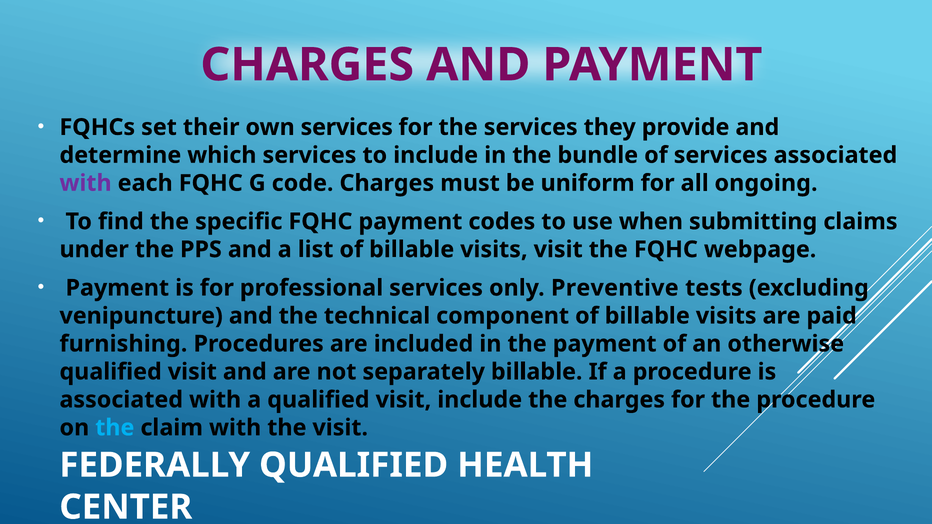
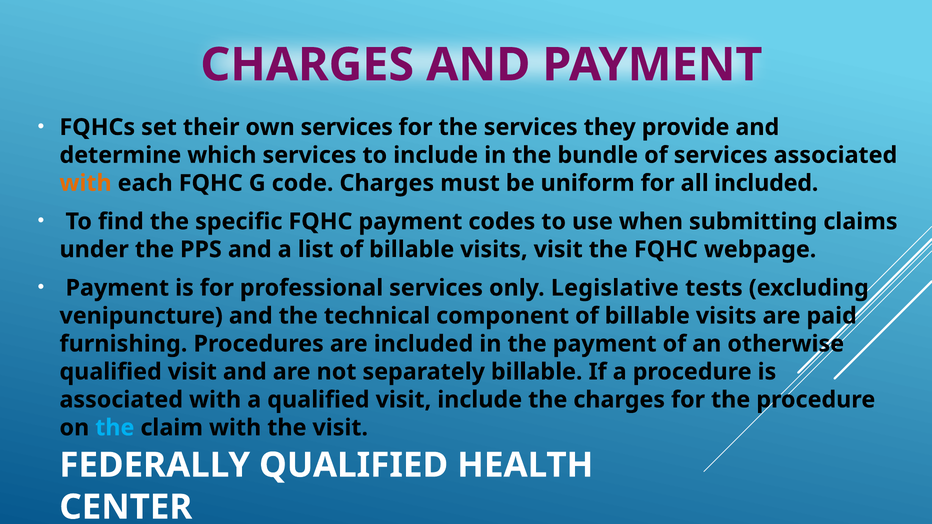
with at (86, 183) colour: purple -> orange
all ongoing: ongoing -> included
Preventive: Preventive -> Legislative
